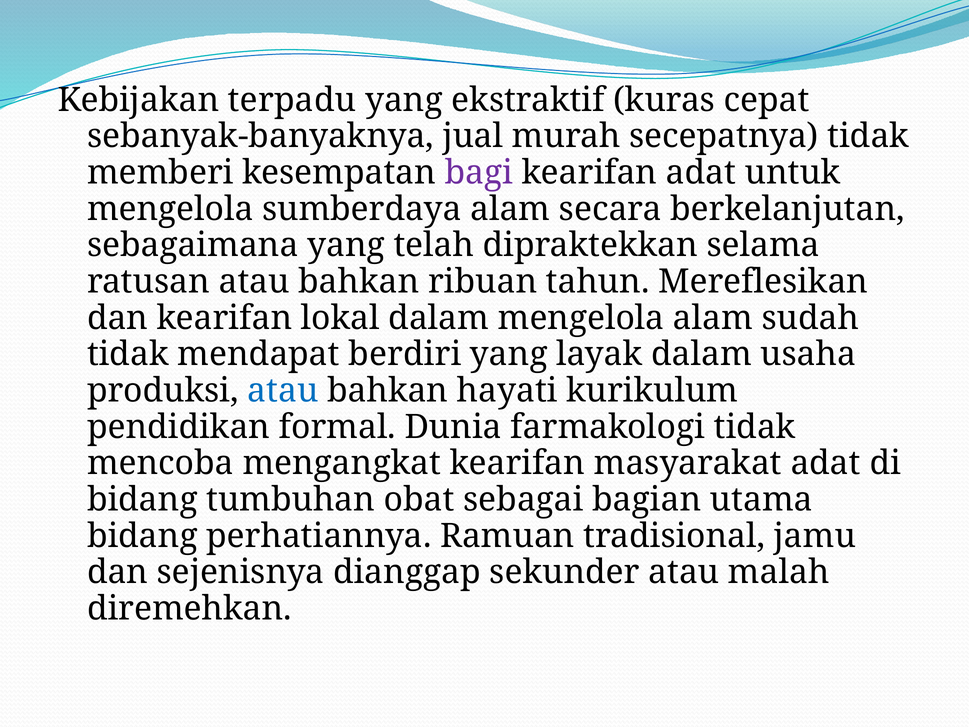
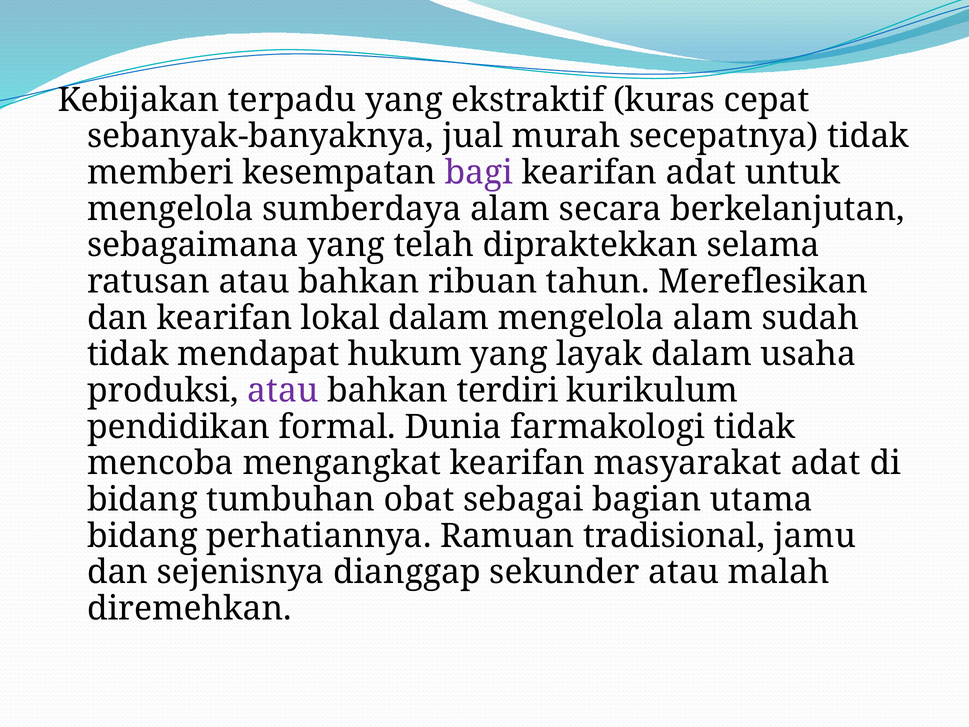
berdiri: berdiri -> hukum
atau at (283, 391) colour: blue -> purple
hayati: hayati -> terdiri
